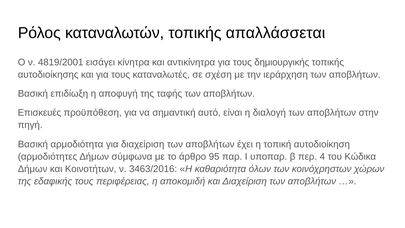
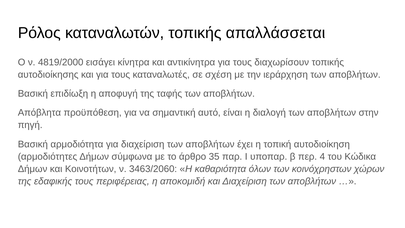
4819/2001: 4819/2001 -> 4819/2000
δημιουργικής: δημιουργικής -> διαχωρίσουν
Επισκευές: Επισκευές -> Απόβλητα
95: 95 -> 35
3463/2016: 3463/2016 -> 3463/2060
